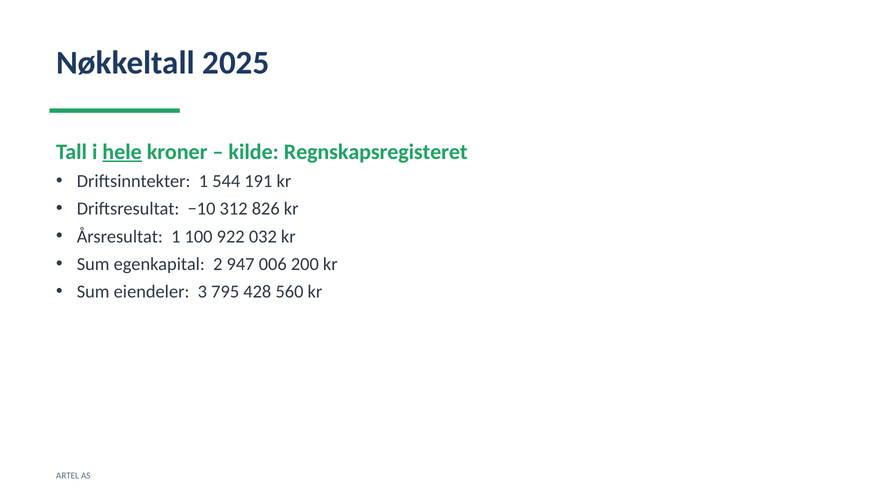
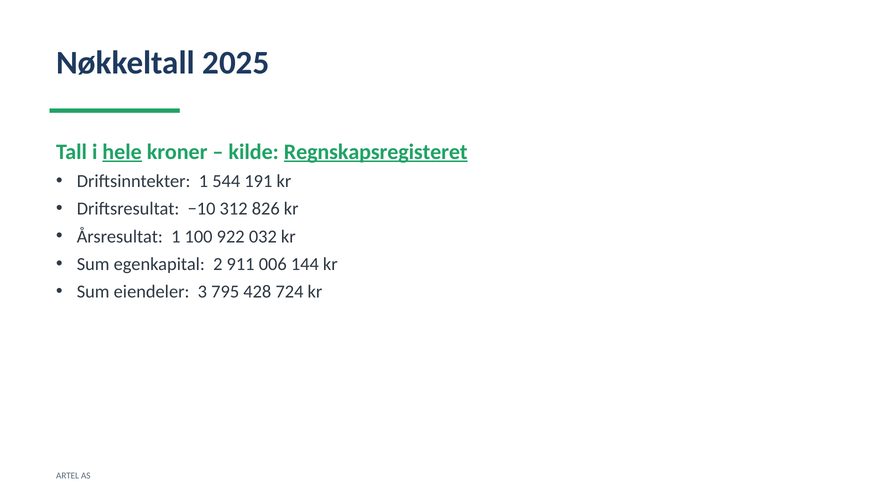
Regnskapsregisteret underline: none -> present
947: 947 -> 911
200: 200 -> 144
560: 560 -> 724
